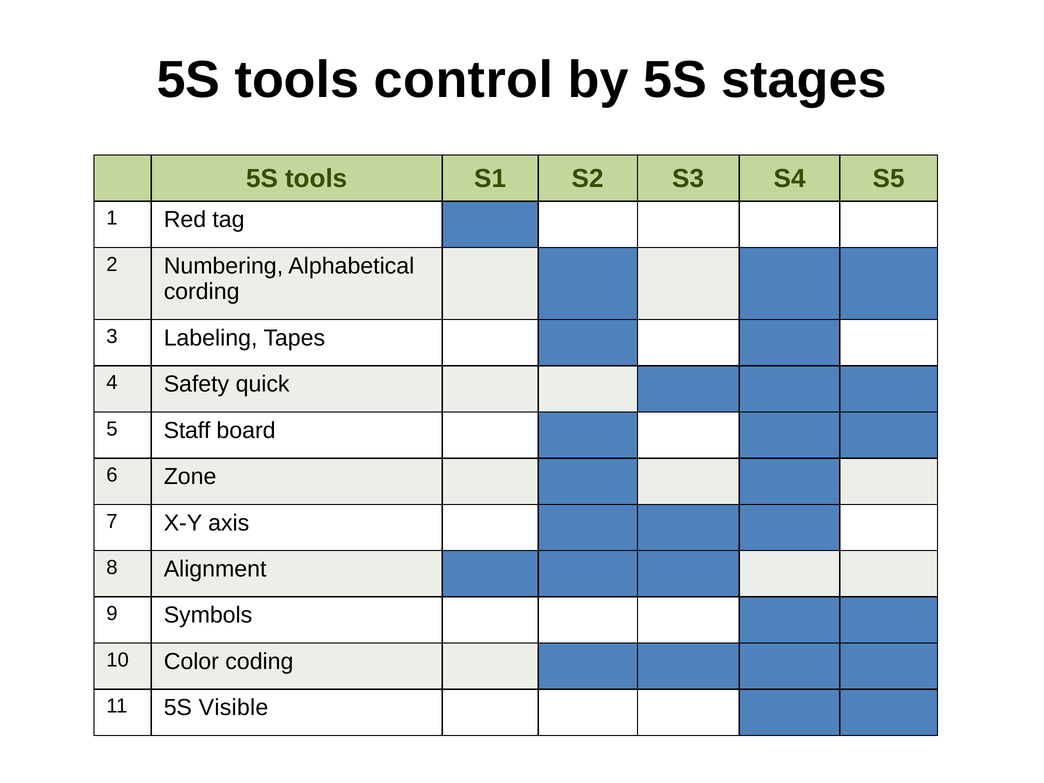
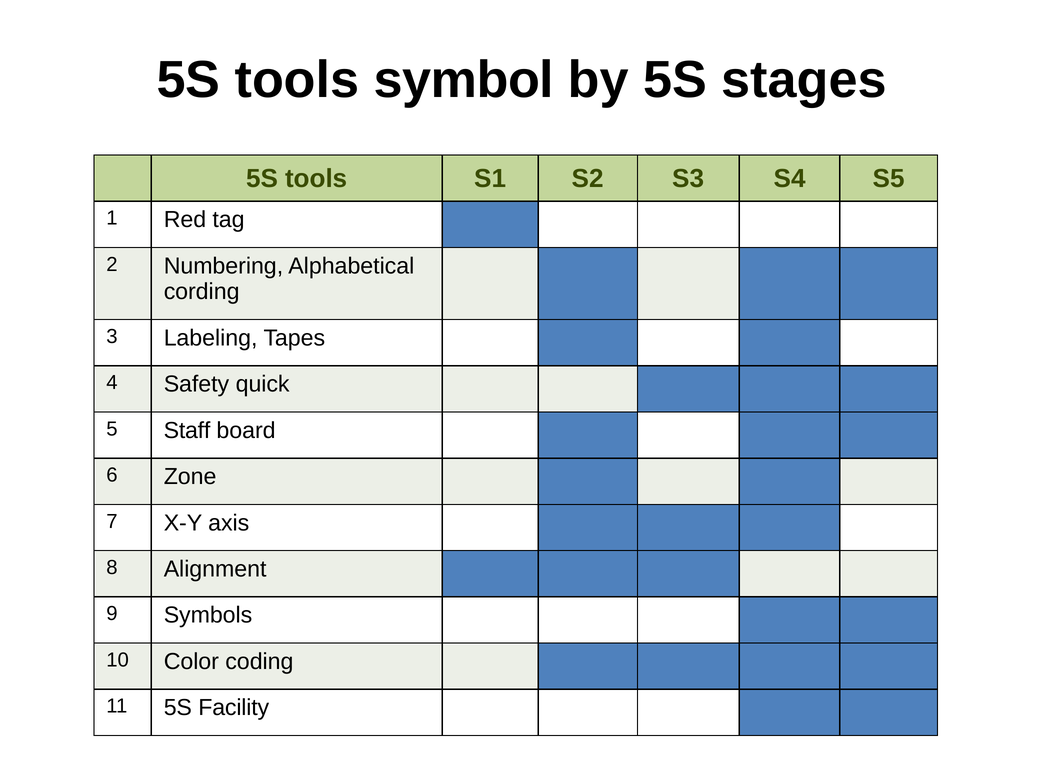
control: control -> symbol
Visible: Visible -> Facility
